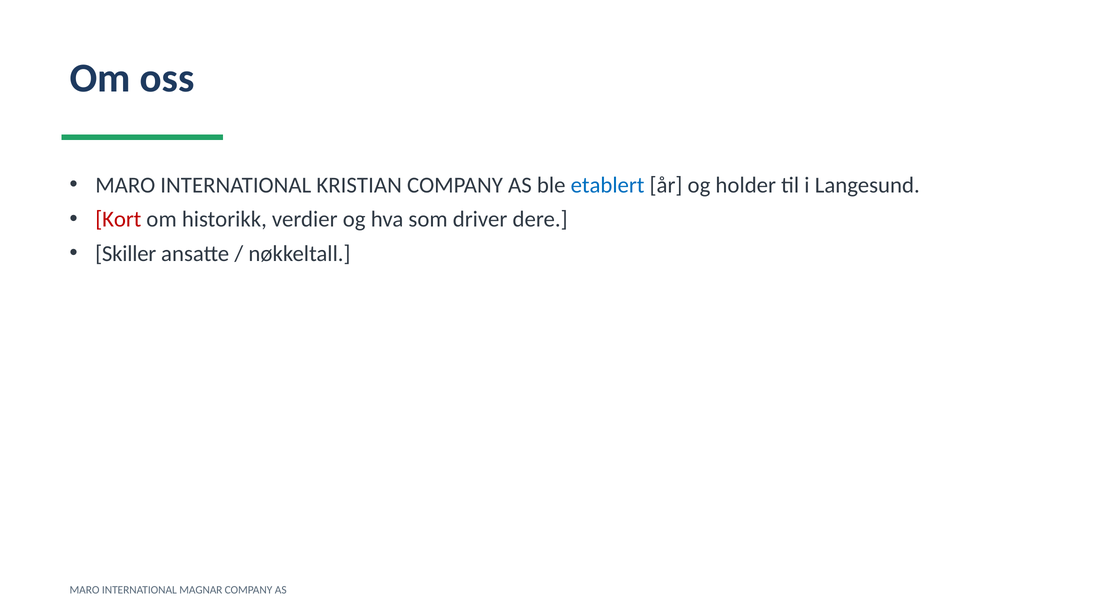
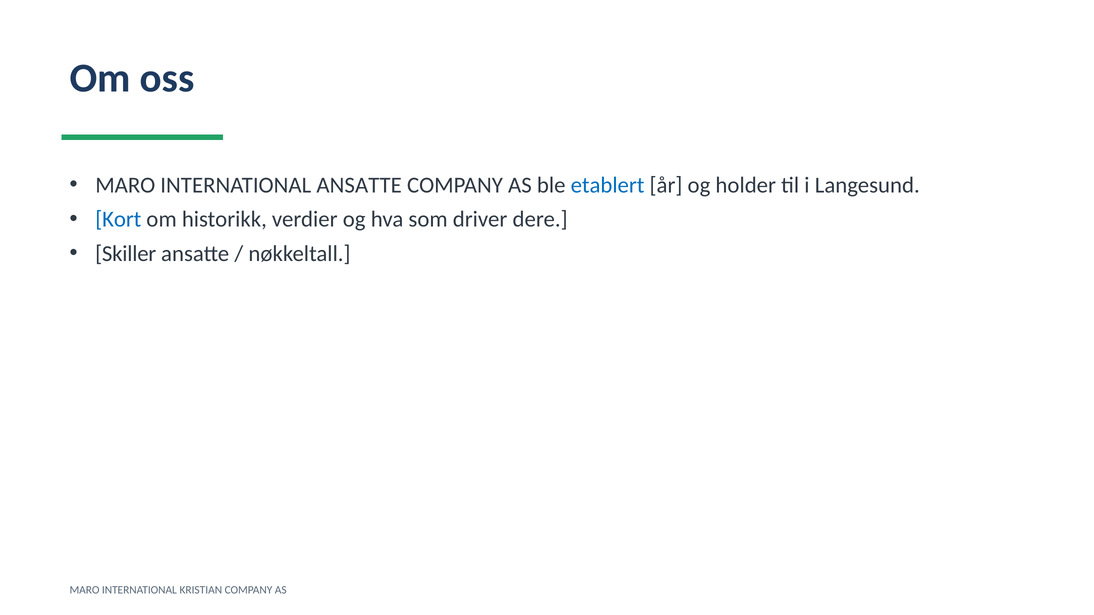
INTERNATIONAL KRISTIAN: KRISTIAN -> ANSATTE
Kort colour: red -> blue
MAGNAR: MAGNAR -> KRISTIAN
